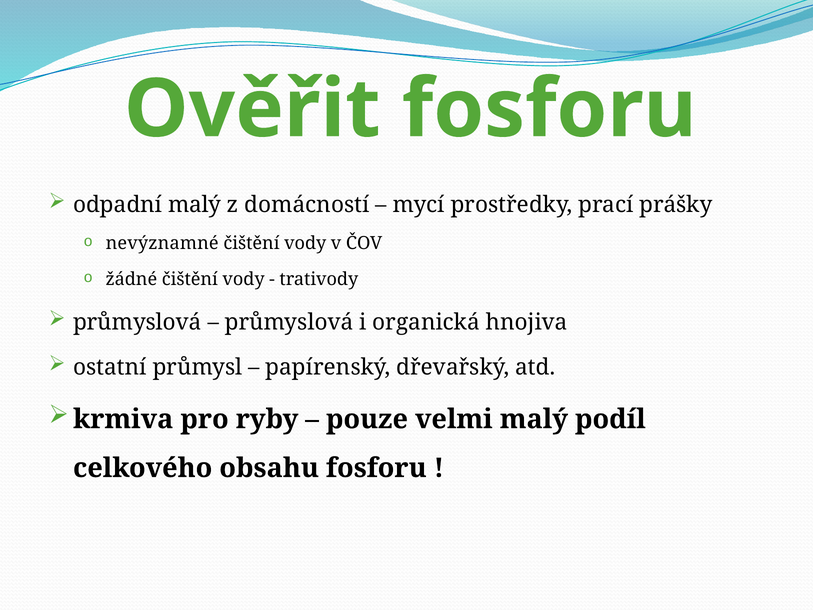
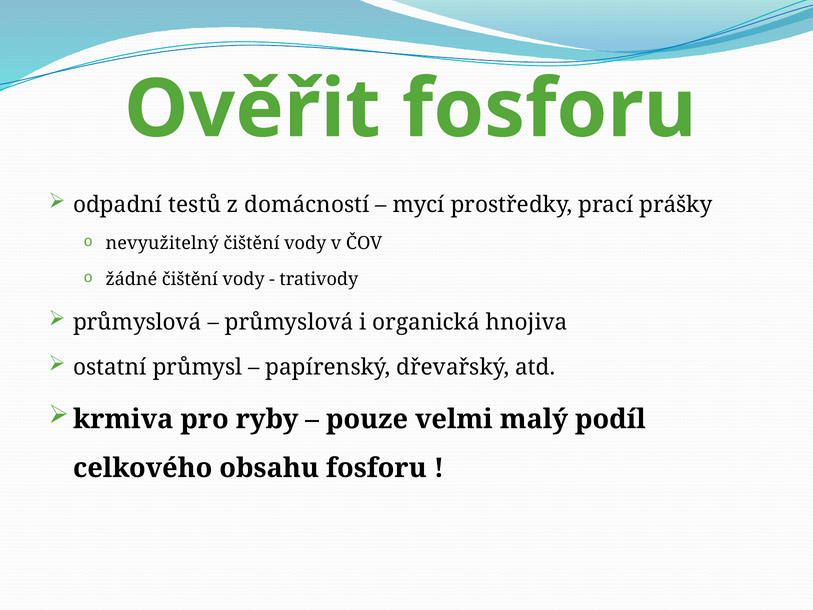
odpadní malý: malý -> testů
nevýznamné: nevýznamné -> nevyužitelný
